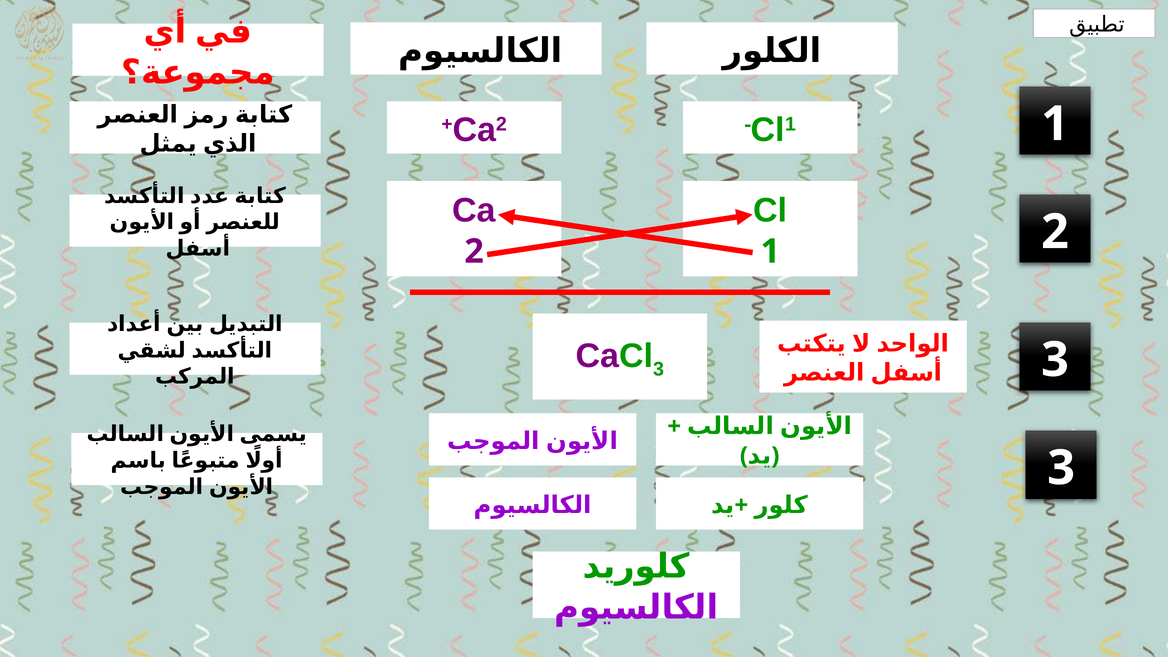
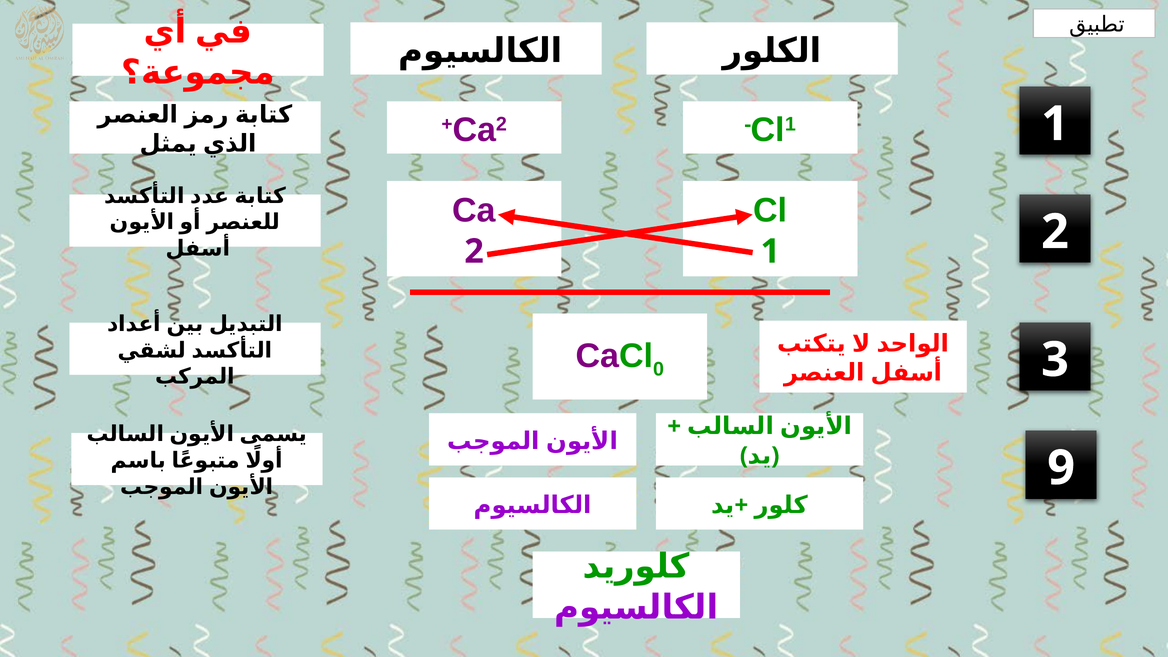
3 at (659, 369): 3 -> 0
3 at (1061, 468): 3 -> 9
